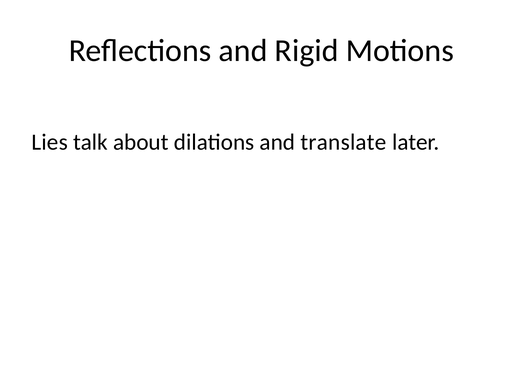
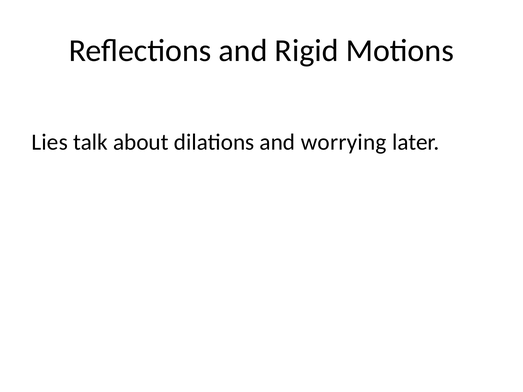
translate: translate -> worrying
